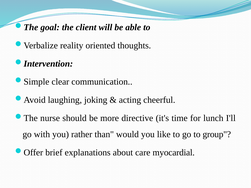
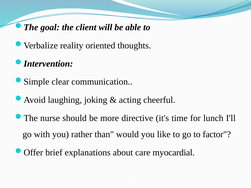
group: group -> factor
